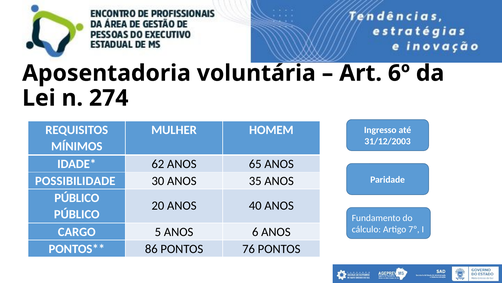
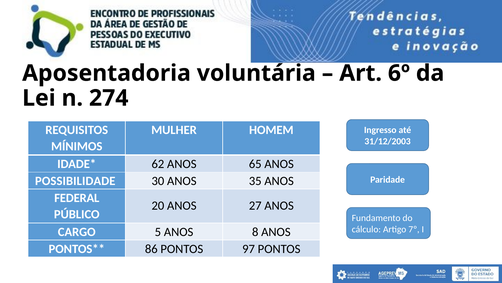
PÚBLICO at (77, 197): PÚBLICO -> FEDERAL
40: 40 -> 27
6: 6 -> 8
76: 76 -> 97
